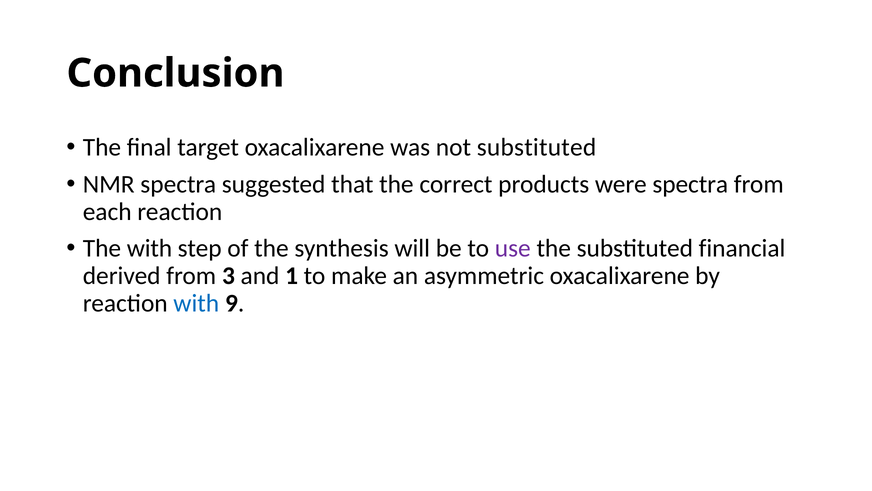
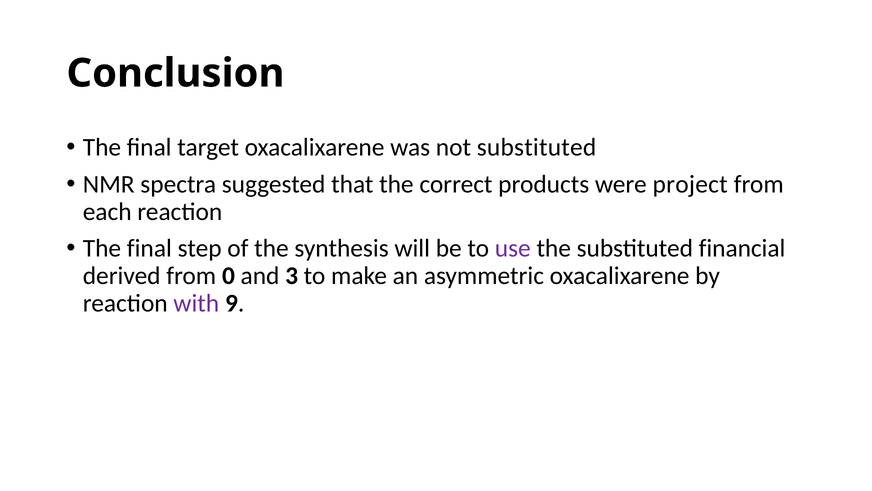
were spectra: spectra -> project
with at (149, 248): with -> final
3: 3 -> 0
1: 1 -> 3
with at (196, 303) colour: blue -> purple
